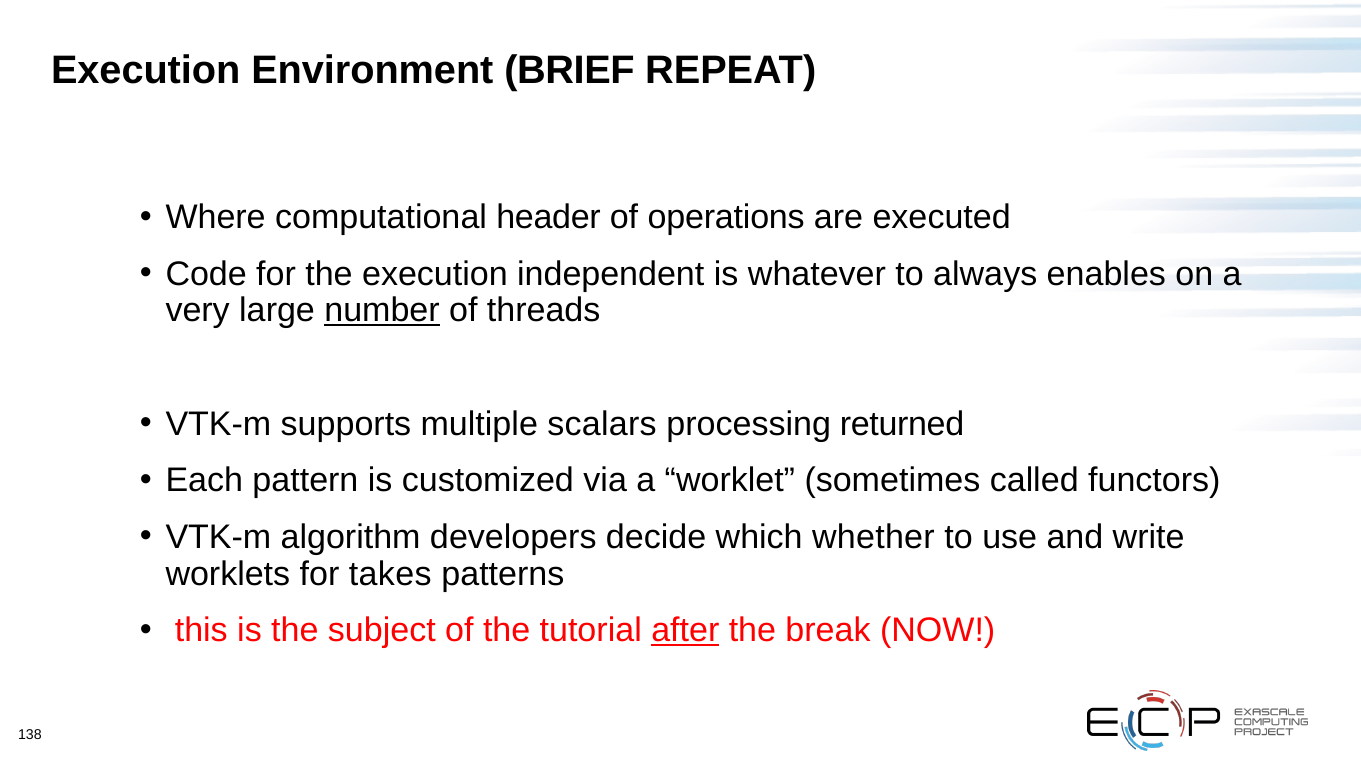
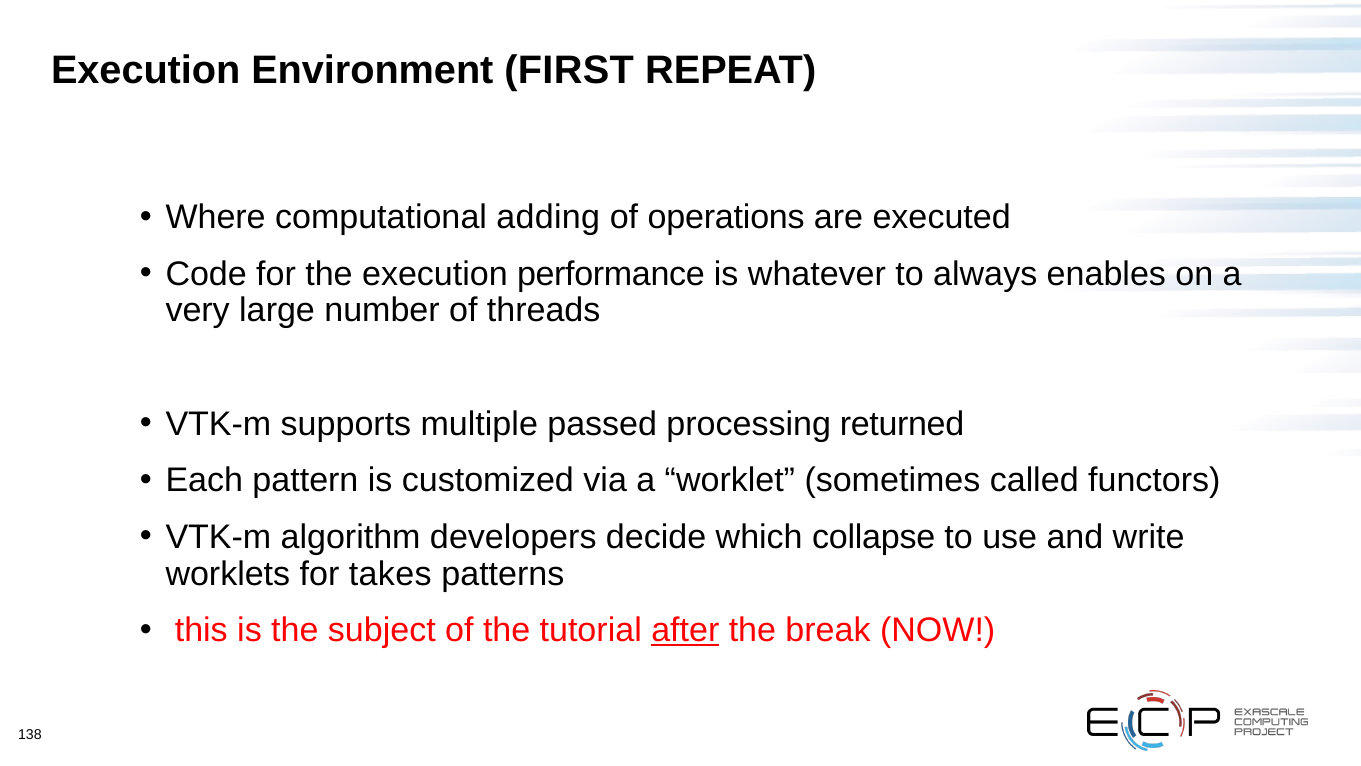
BRIEF: BRIEF -> FIRST
header: header -> adding
independent: independent -> performance
number underline: present -> none
scalars: scalars -> passed
whether: whether -> collapse
